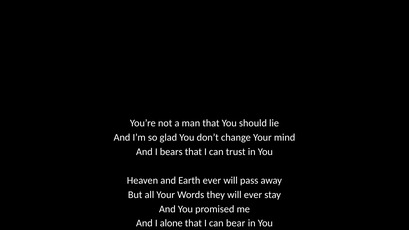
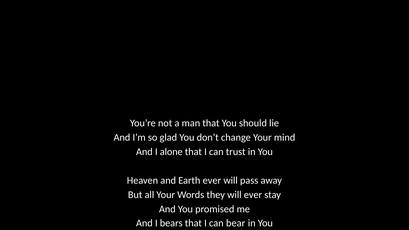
bears: bears -> alone
alone: alone -> bears
